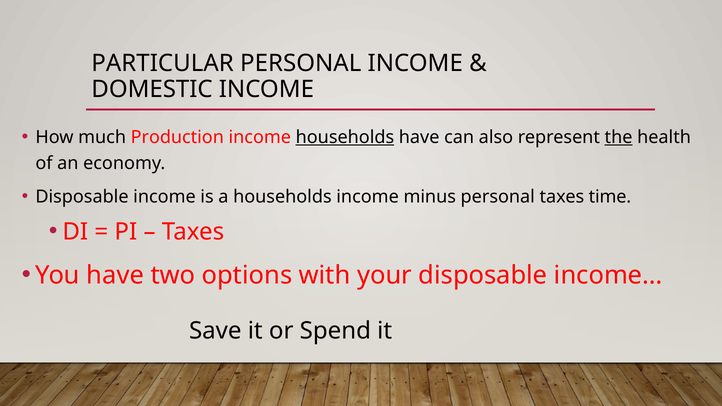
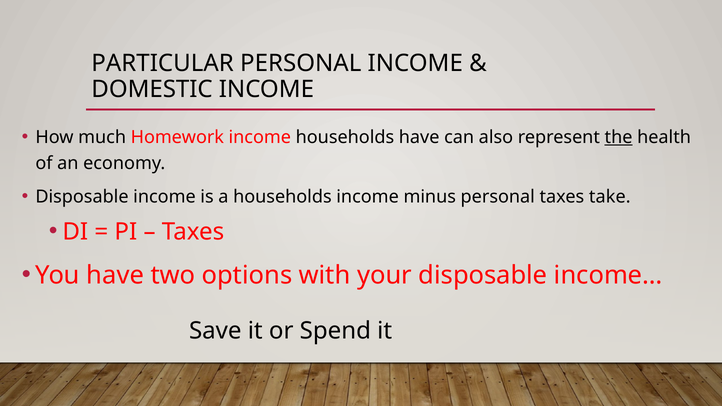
Production: Production -> Homework
households at (345, 137) underline: present -> none
time: time -> take
